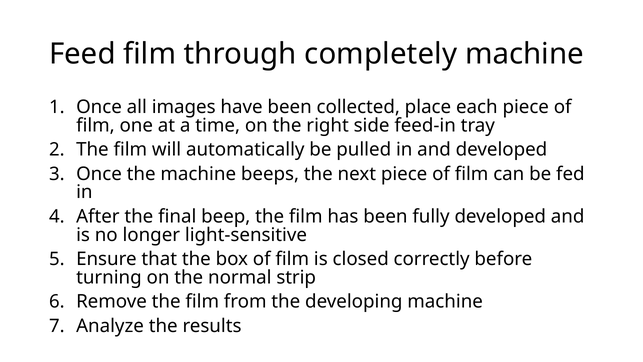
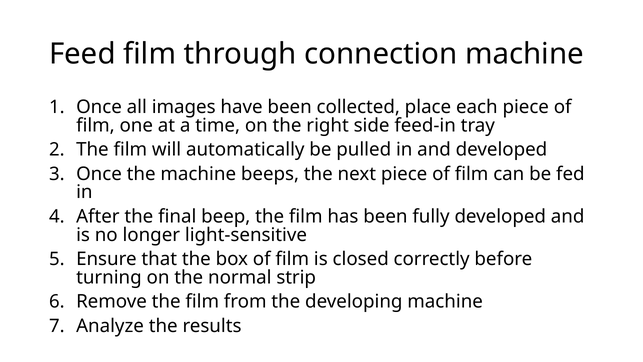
completely: completely -> connection
